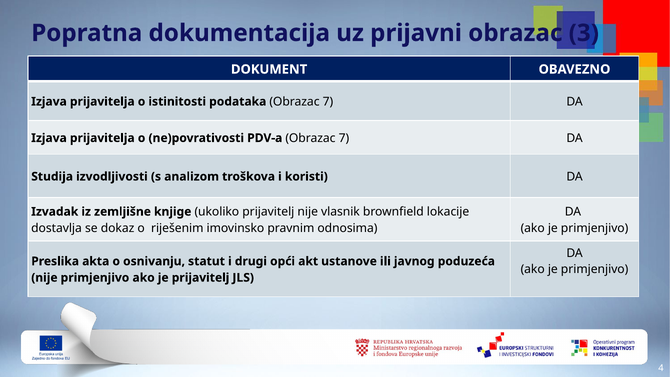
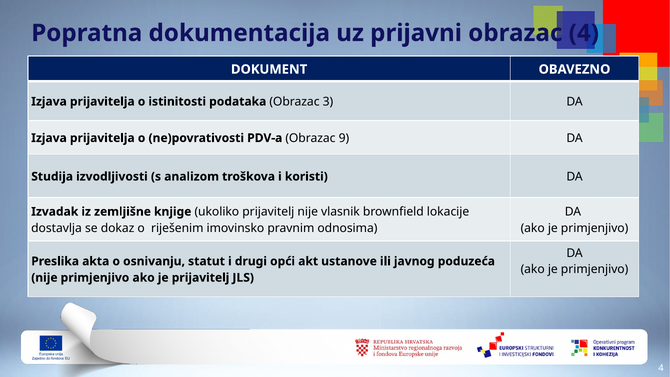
obrazac 3: 3 -> 4
podataka Obrazac 7: 7 -> 3
PDV-a Obrazac 7: 7 -> 9
